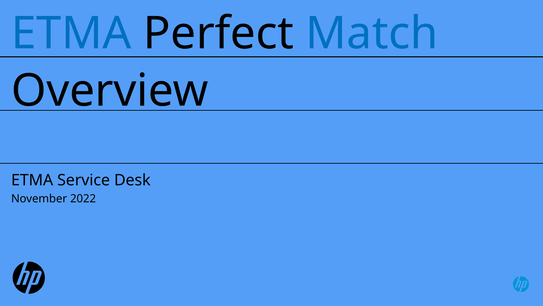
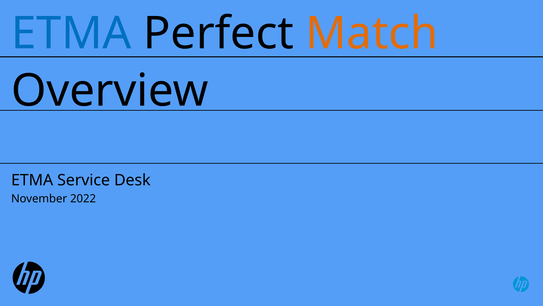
Match colour: blue -> orange
